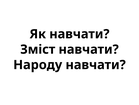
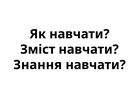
Народу: Народу -> Знання
